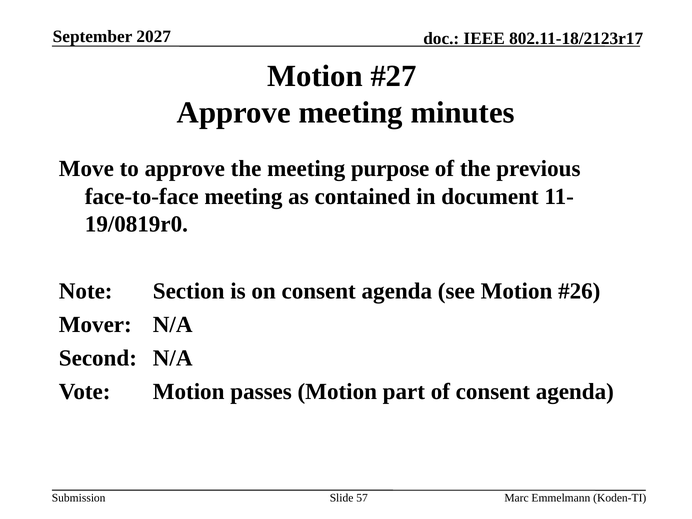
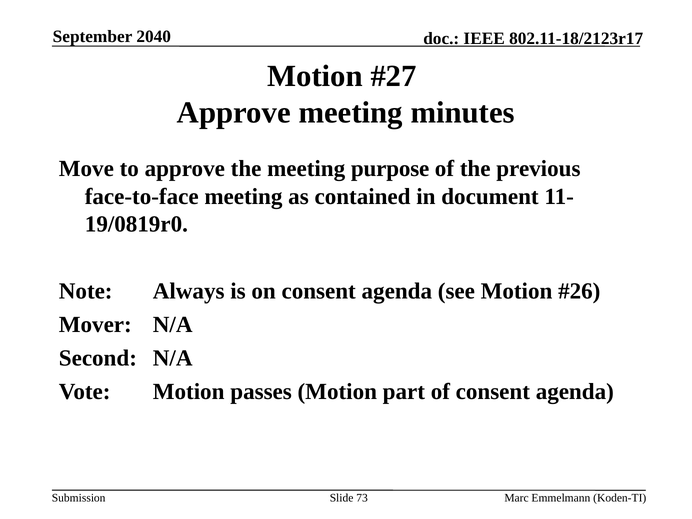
2027: 2027 -> 2040
Section: Section -> Always
57: 57 -> 73
